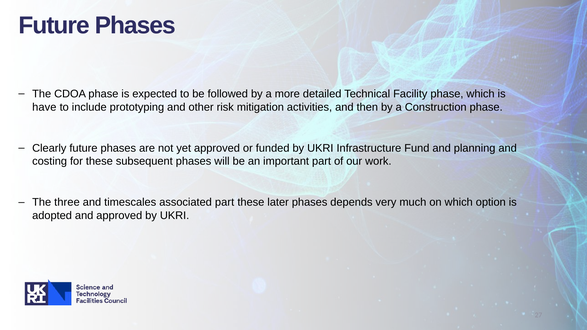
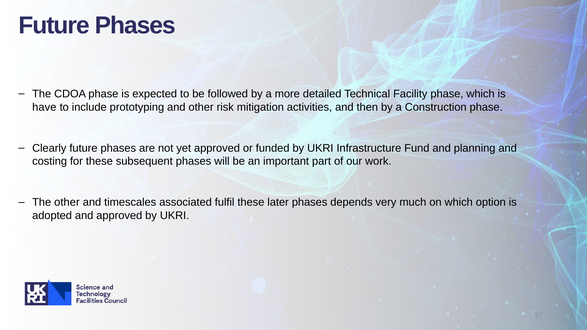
The three: three -> other
associated part: part -> fulfil
